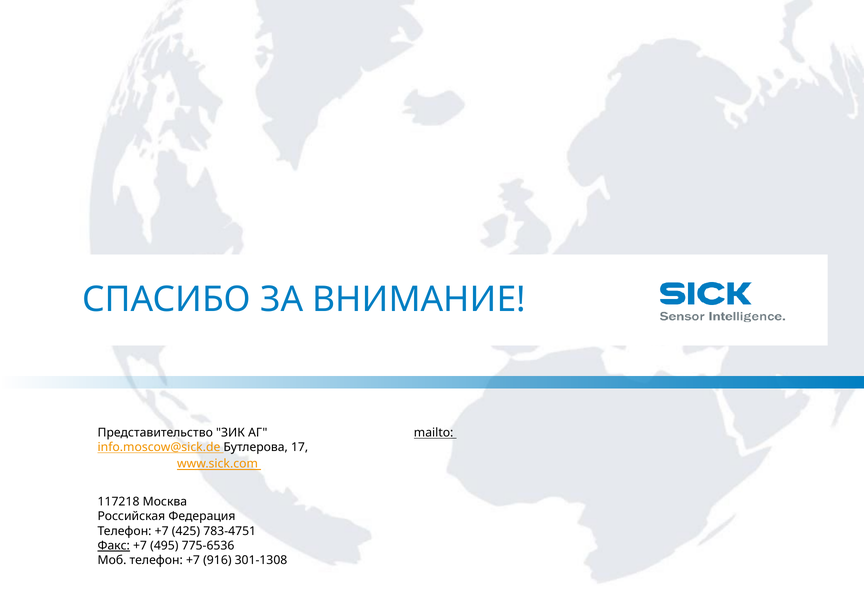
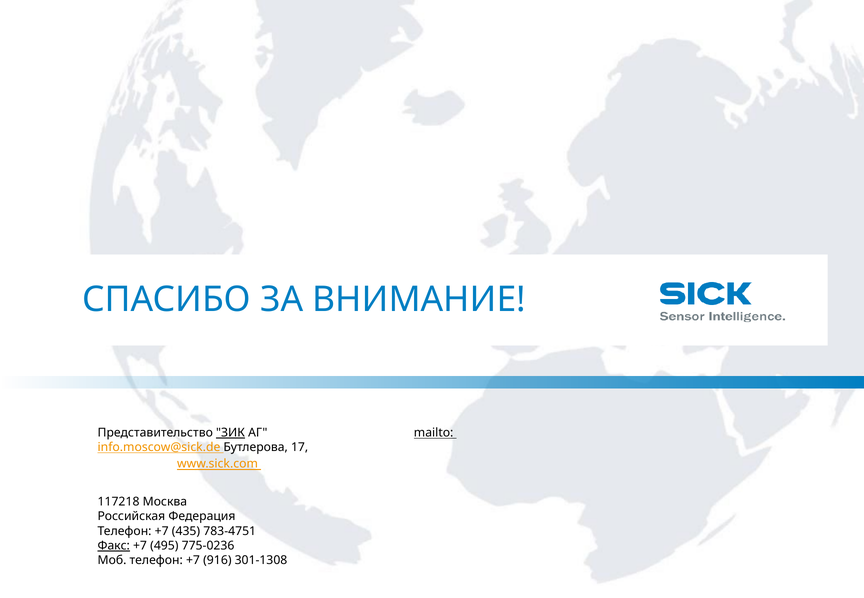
ЗИК underline: none -> present
425: 425 -> 435
775-6536: 775-6536 -> 775-0236
